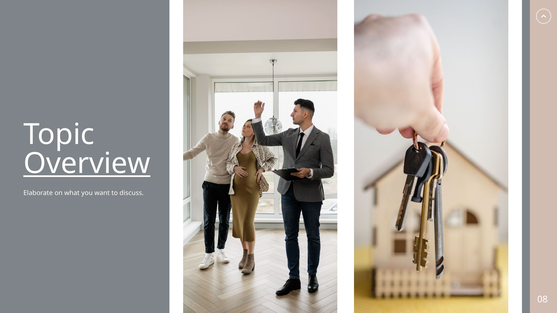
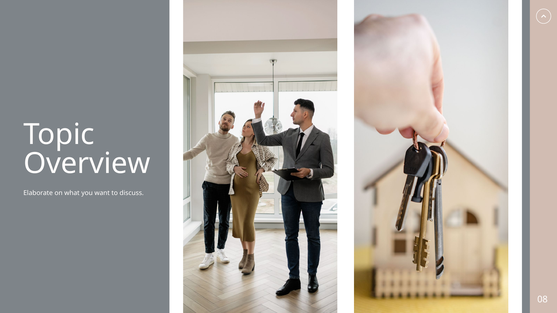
Overview underline: present -> none
